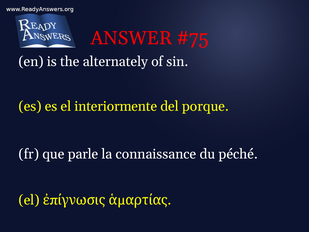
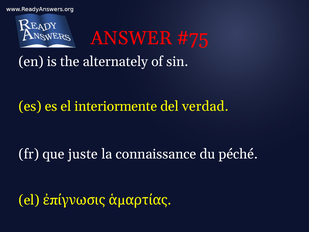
porque: porque -> verdad
parle: parle -> juste
